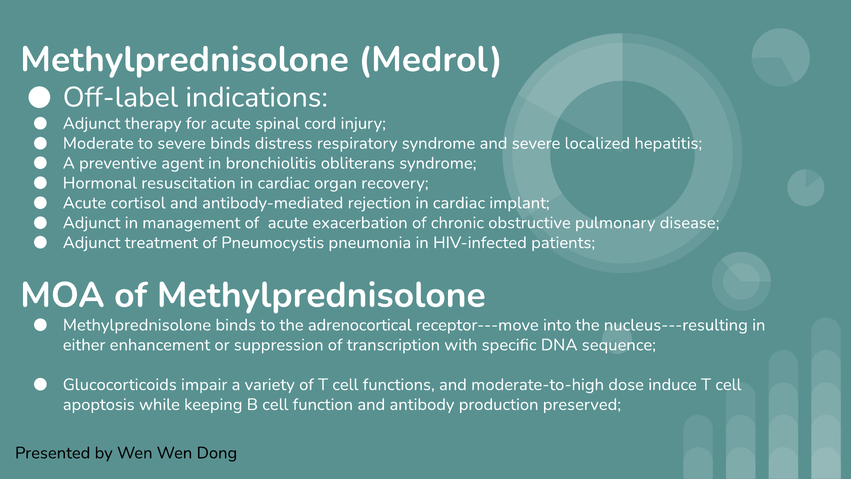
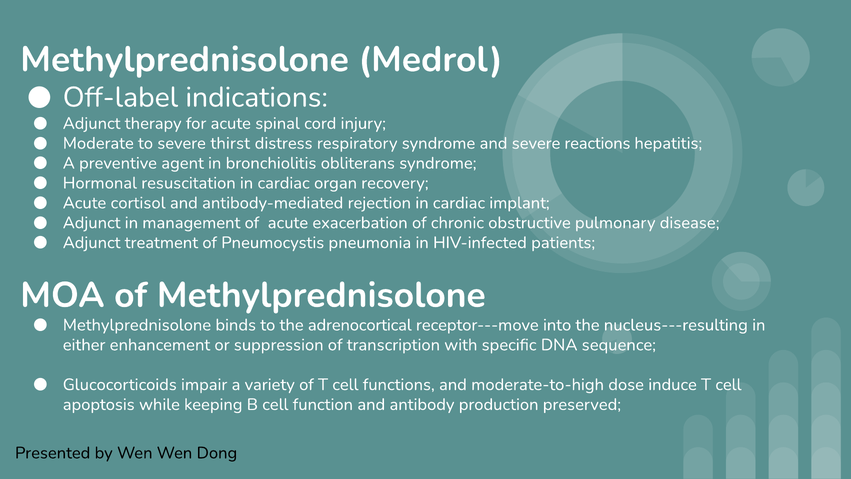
severe binds: binds -> thirst
localized: localized -> reactions
